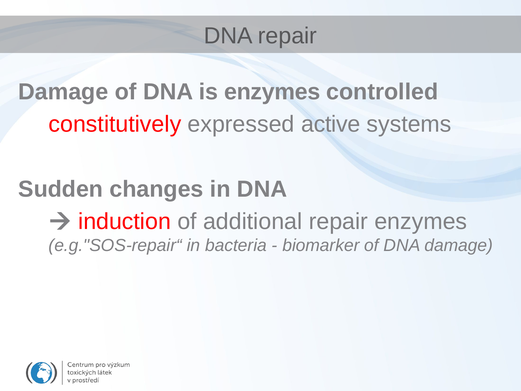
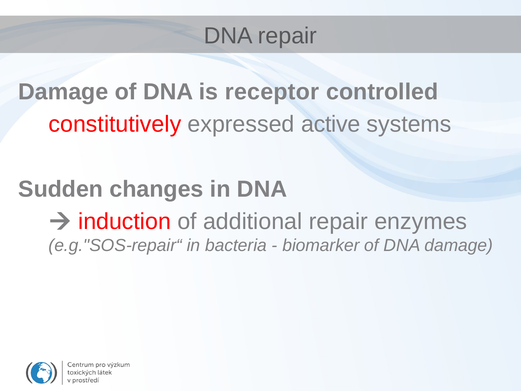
is enzymes: enzymes -> receptor
